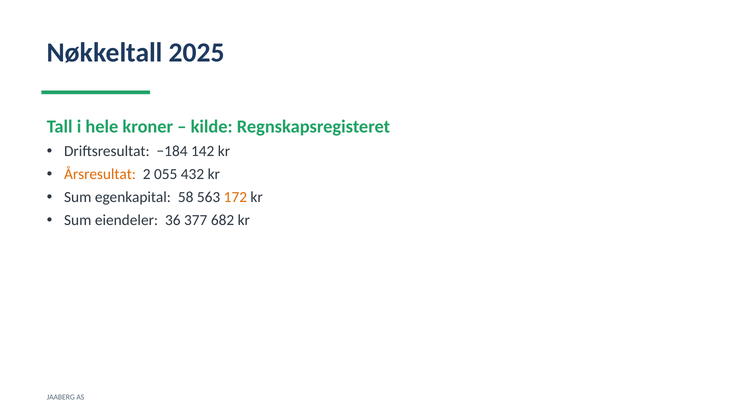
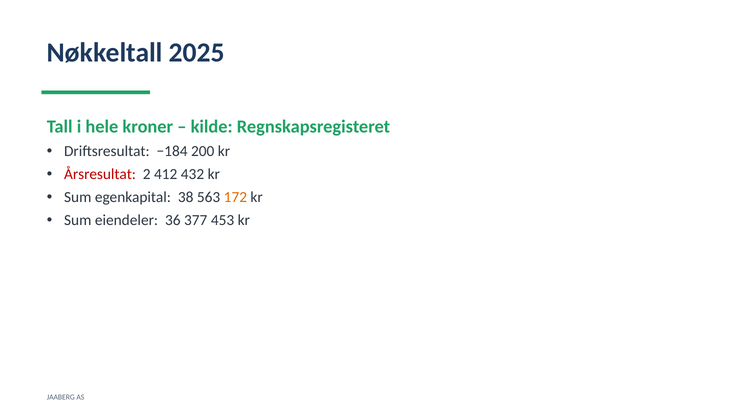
142: 142 -> 200
Årsresultat colour: orange -> red
055: 055 -> 412
58: 58 -> 38
682: 682 -> 453
